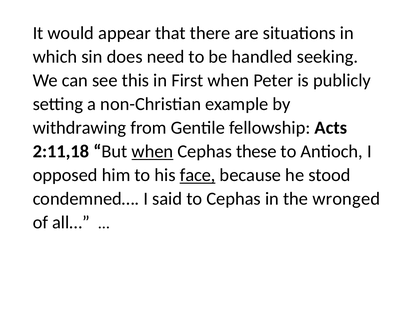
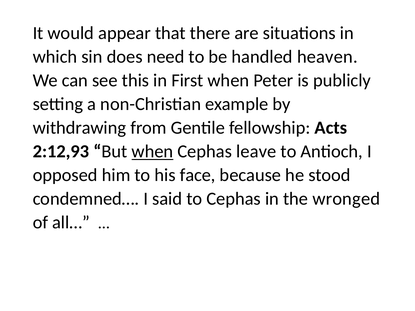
seeking: seeking -> heaven
2:11,18: 2:11,18 -> 2:12,93
these: these -> leave
face underline: present -> none
